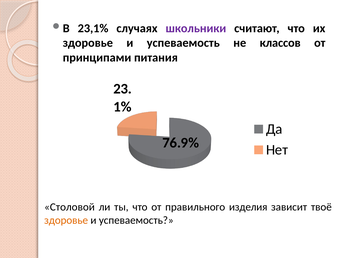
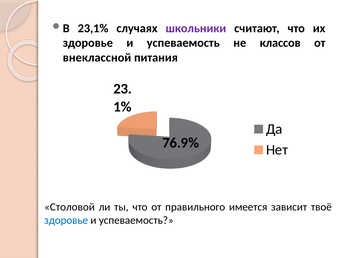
принципами: принципами -> внеклассной
изделия: изделия -> имеется
здоровье at (66, 221) colour: orange -> blue
